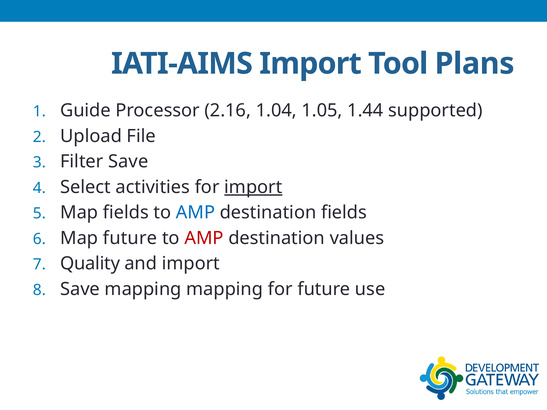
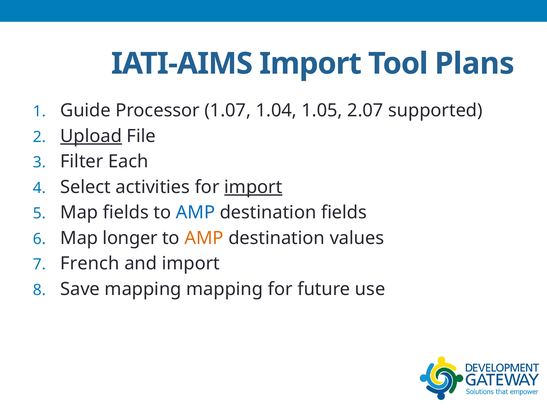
2.16: 2.16 -> 1.07
1.44: 1.44 -> 2.07
Upload underline: none -> present
Filter Save: Save -> Each
Map future: future -> longer
AMP at (204, 238) colour: red -> orange
Quality: Quality -> French
